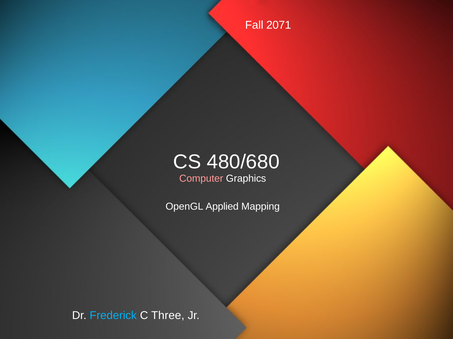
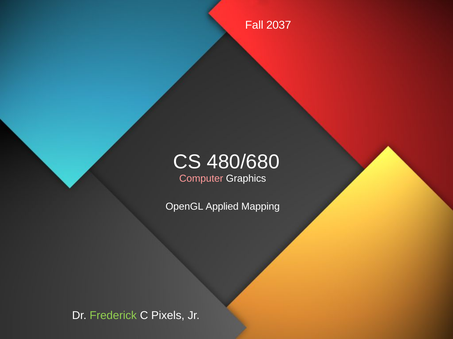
2071: 2071 -> 2037
Frederick colour: light blue -> light green
Three: Three -> Pixels
